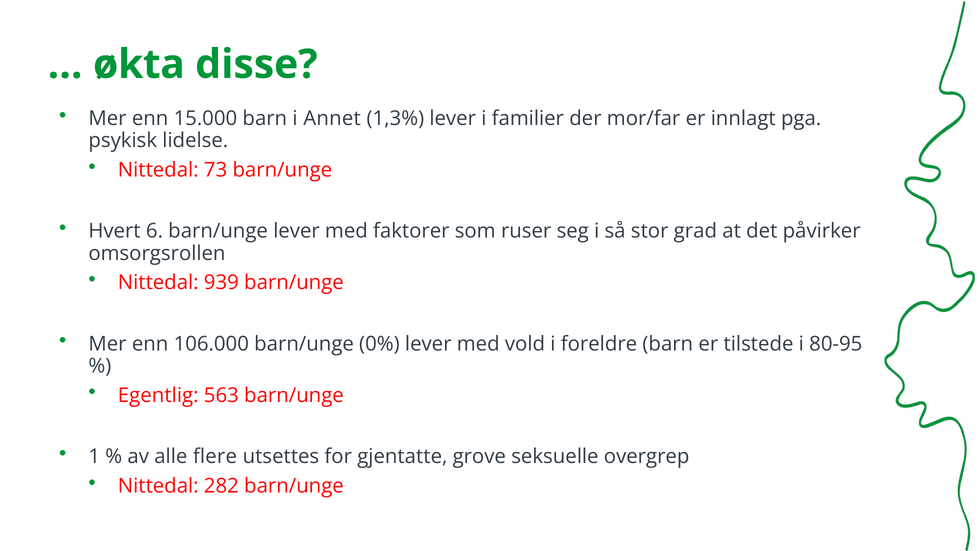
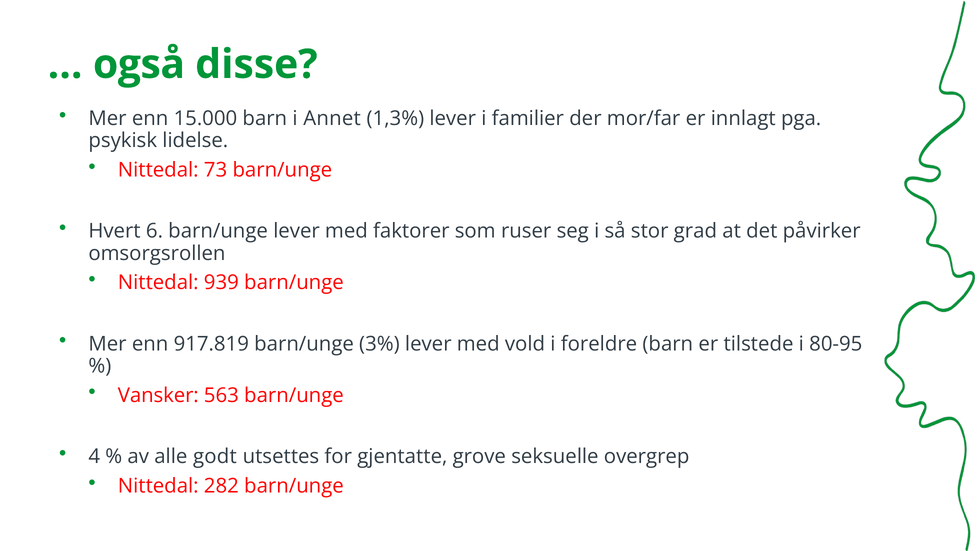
økta: økta -> også
106.000: 106.000 -> 917.819
0%: 0% -> 3%
Egentlig: Egentlig -> Vansker
1: 1 -> 4
flere: flere -> godt
